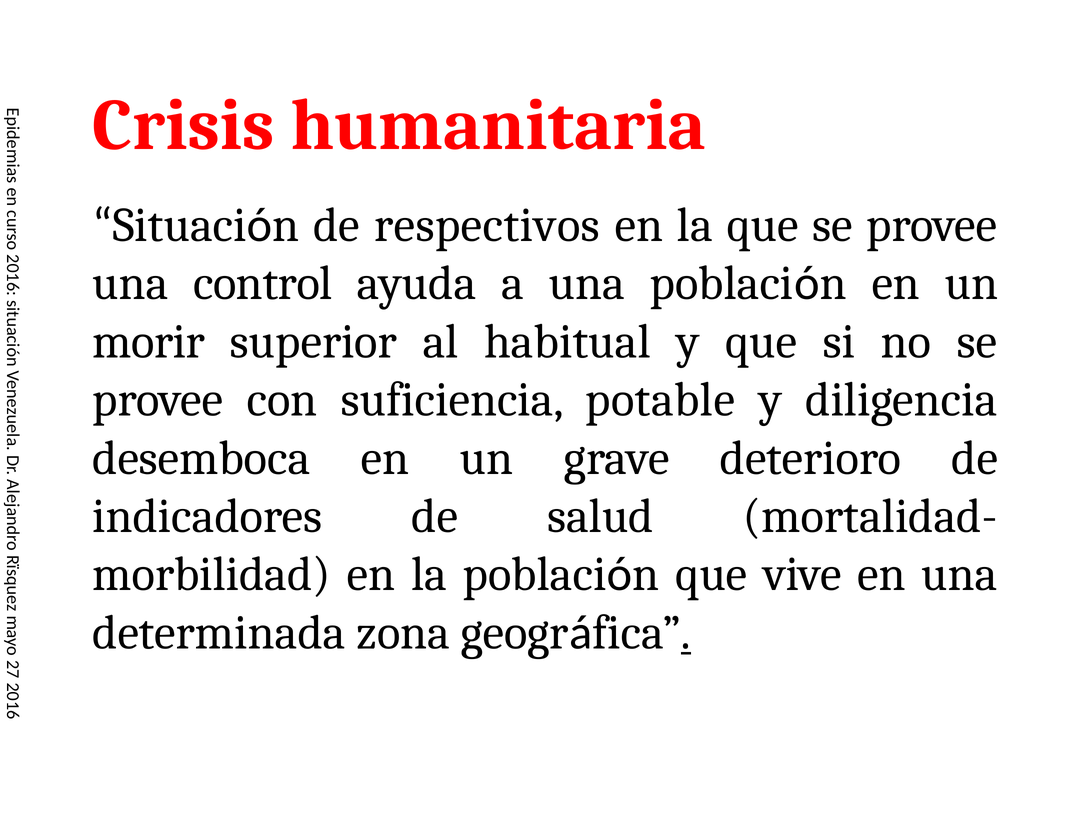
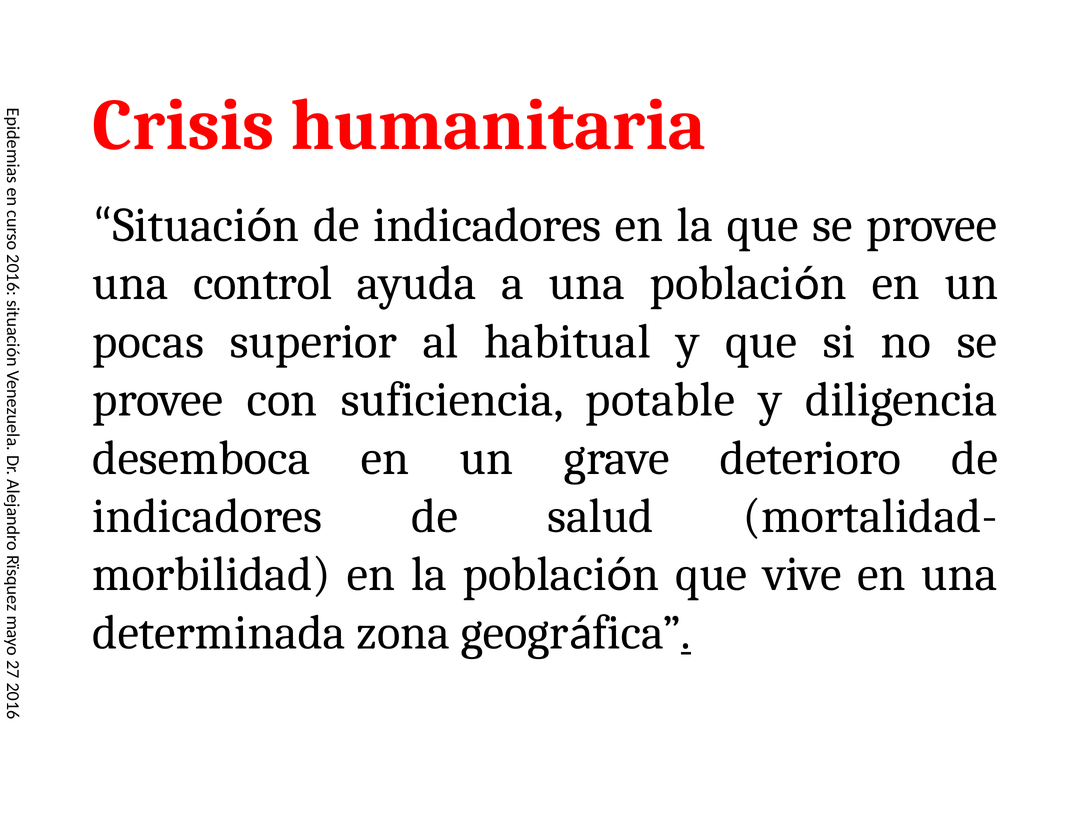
Situación de respectivos: respectivos -> indicadores
morir: morir -> pocas
